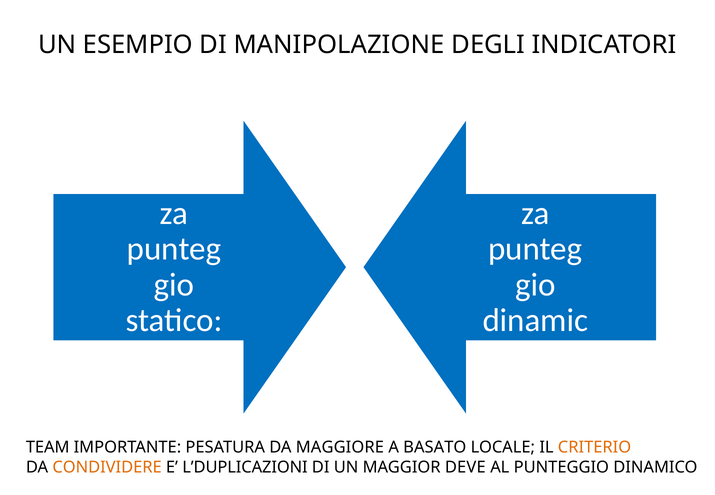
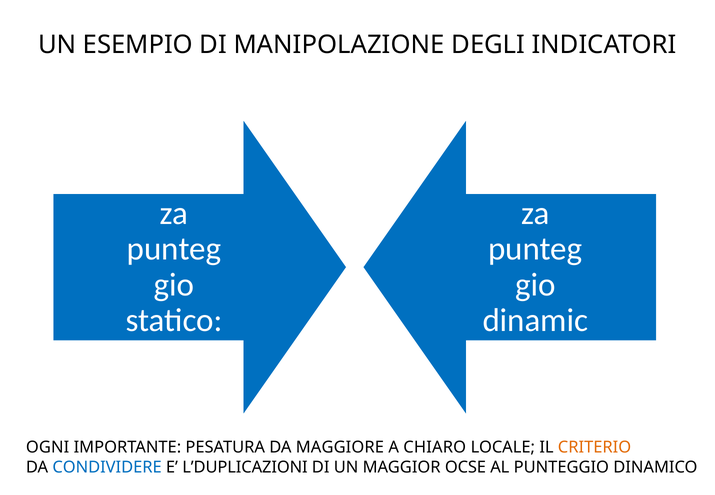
TEAM: TEAM -> OGNI
BASATO: BASATO -> CHIARO
CONDIVIDERE colour: orange -> blue
DEVE: DEVE -> OCSE
